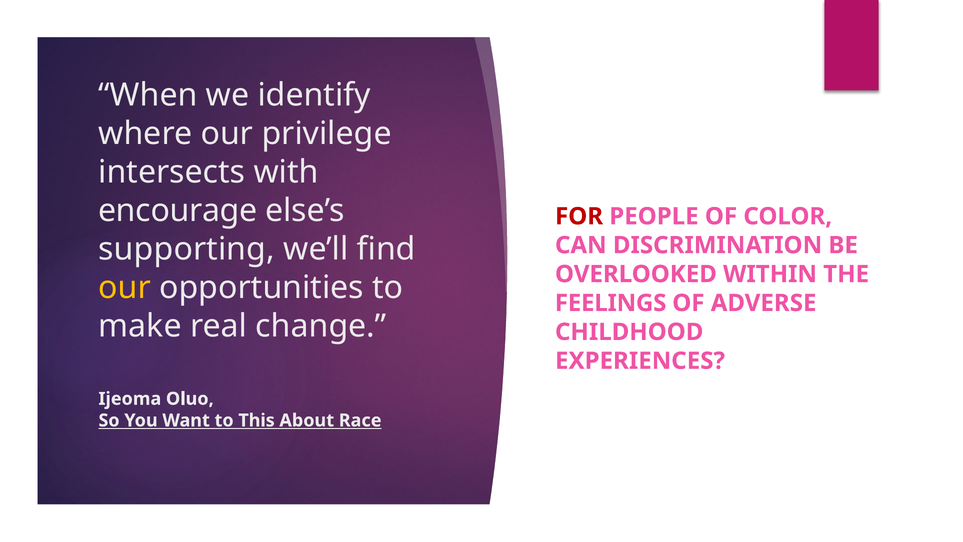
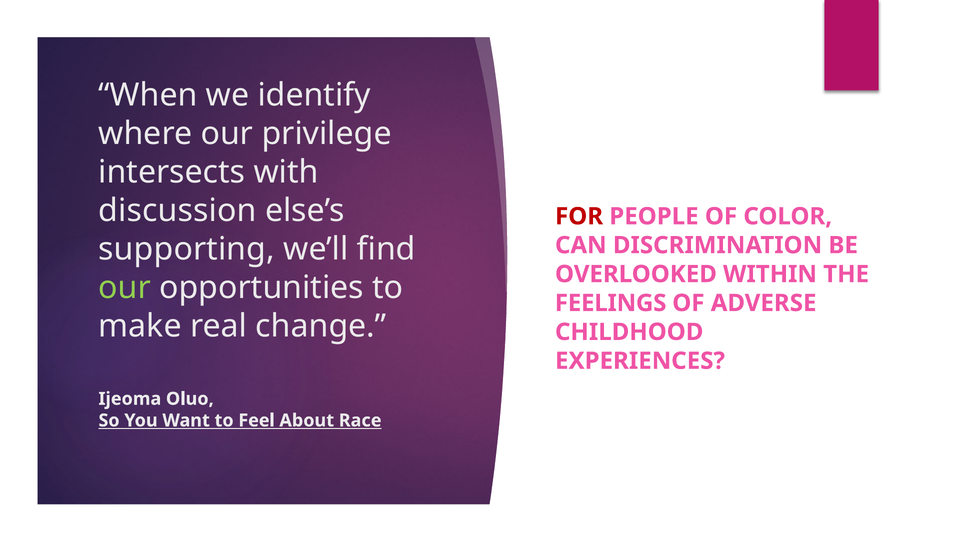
encourage: encourage -> discussion
our at (125, 288) colour: yellow -> light green
This: This -> Feel
